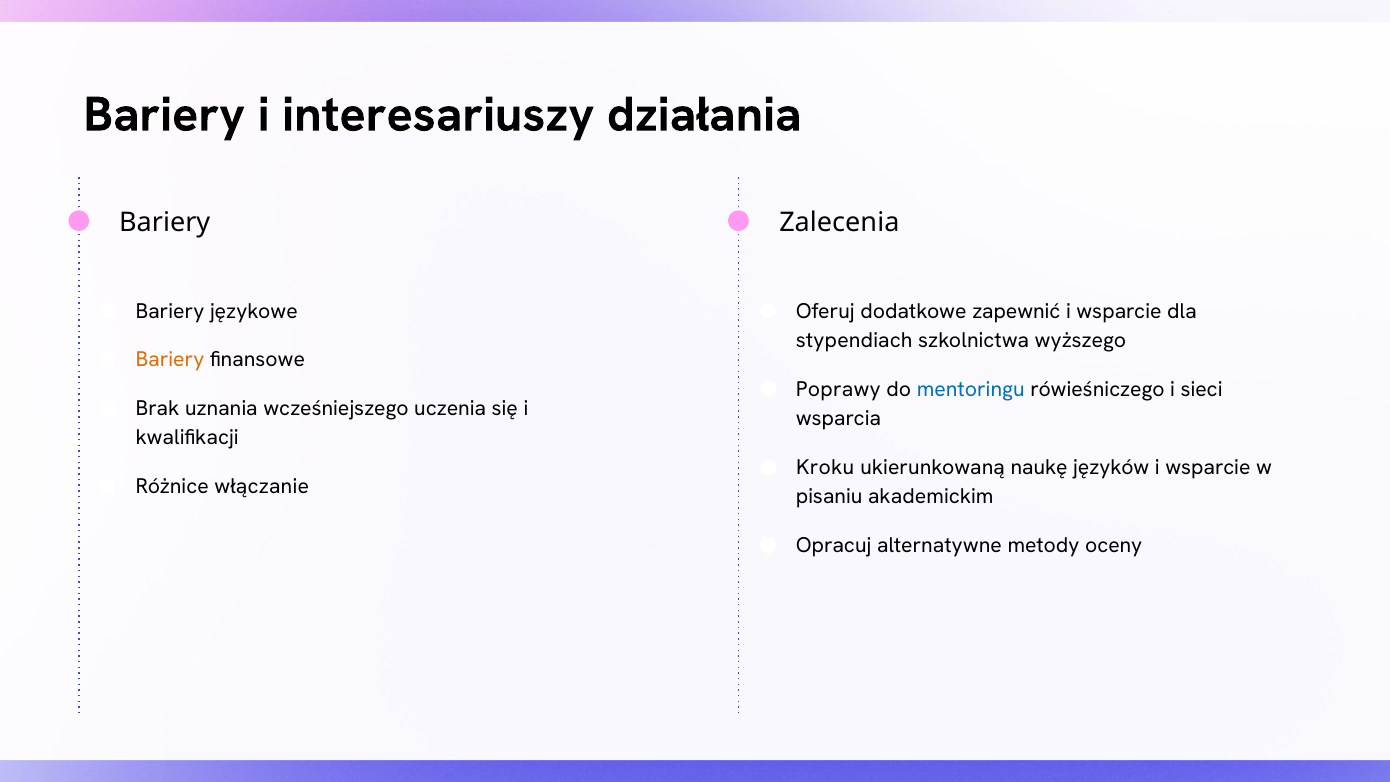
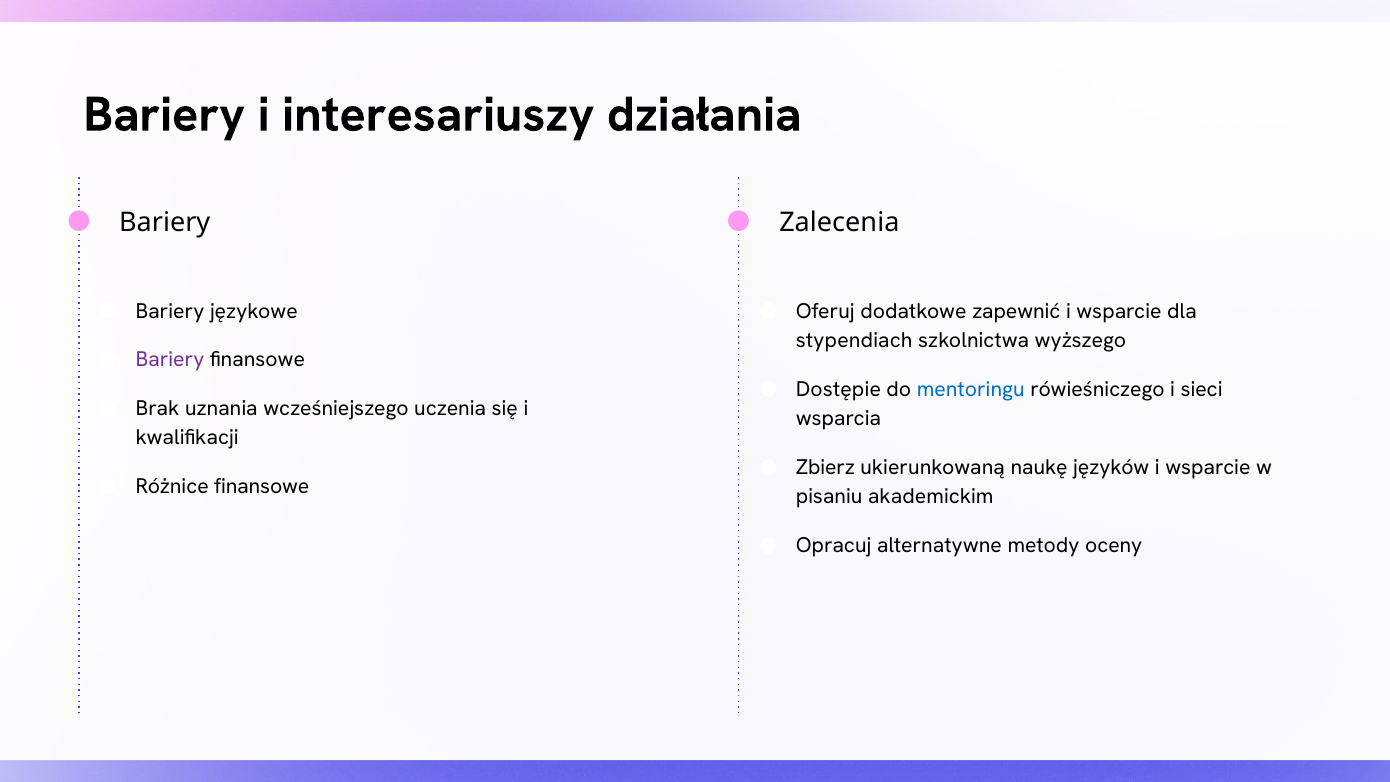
Bariery at (170, 360) colour: orange -> purple
Poprawy: Poprawy -> Dostępie
Kroku: Kroku -> Zbierz
Różnice włączanie: włączanie -> finansowe
